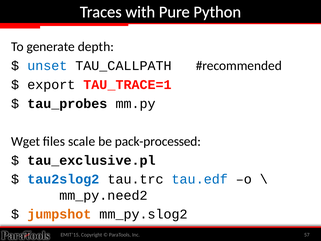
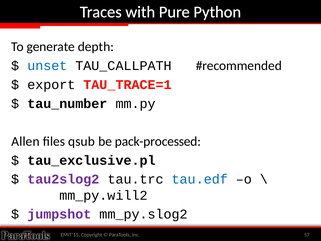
tau_probes: tau_probes -> tau_number
Wget: Wget -> Allen
scale: scale -> qsub
tau2slog2 colour: blue -> purple
mm_py.need2: mm_py.need2 -> mm_py.will2
jumpshot colour: orange -> purple
